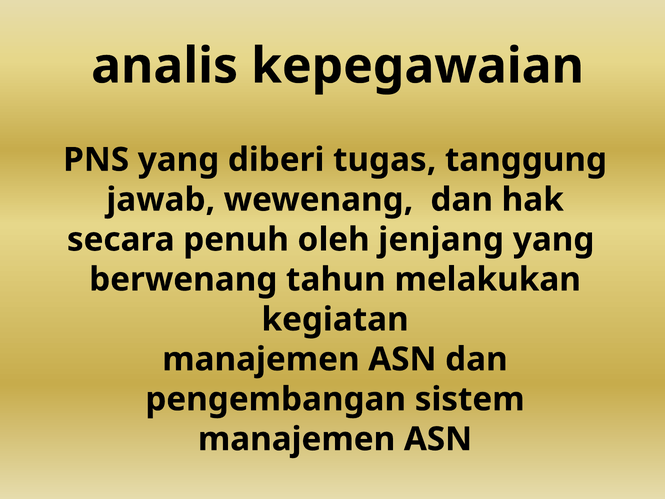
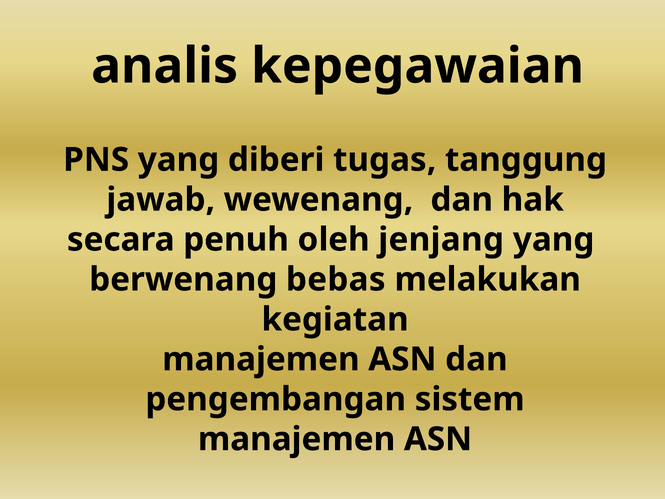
tahun: tahun -> bebas
